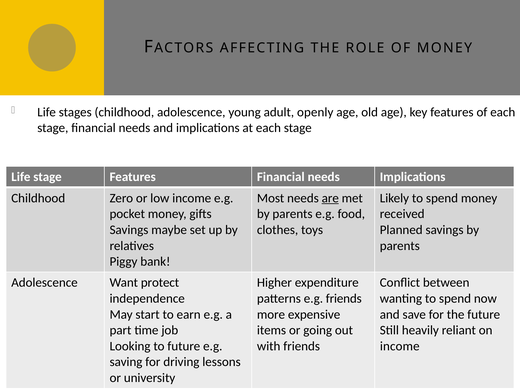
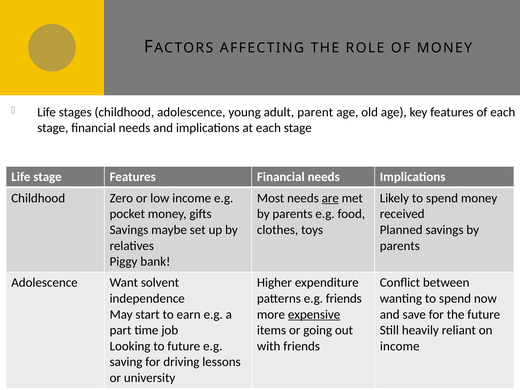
openly: openly -> parent
protect: protect -> solvent
expensive underline: none -> present
